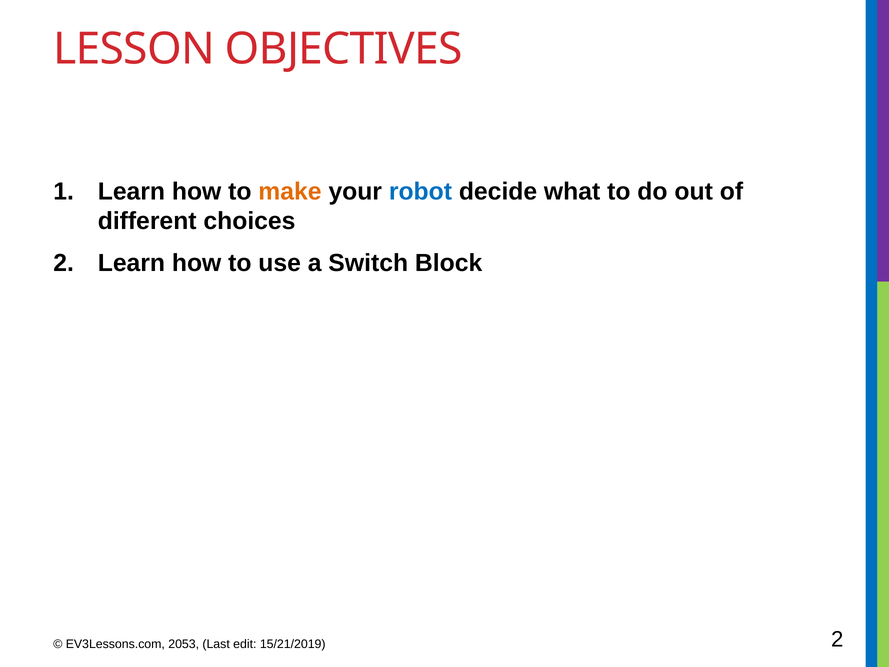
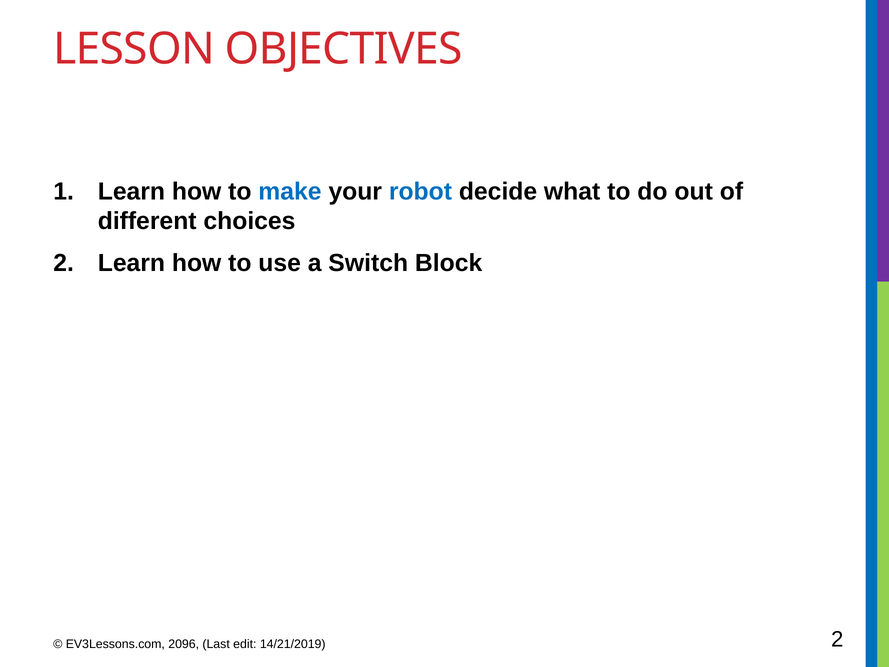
make colour: orange -> blue
2053: 2053 -> 2096
15/21/2019: 15/21/2019 -> 14/21/2019
